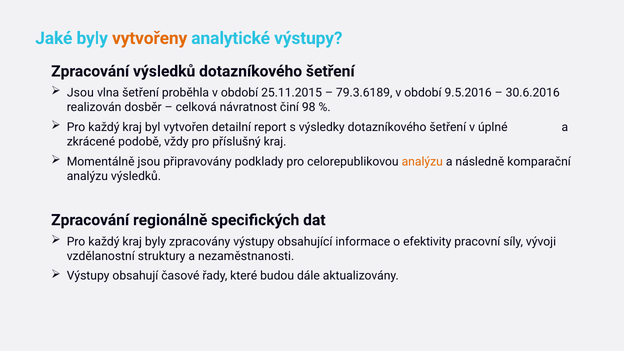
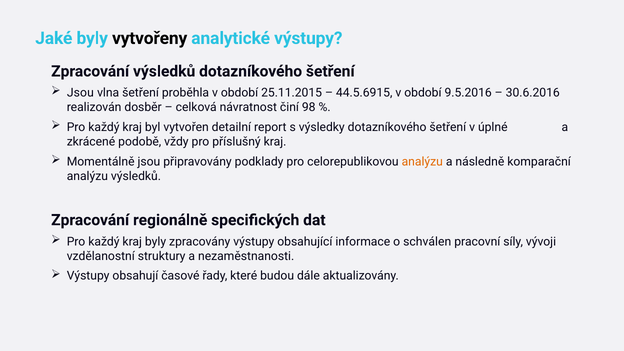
vytvořeny colour: orange -> black
79.3.6189: 79.3.6189 -> 44.5.6915
efektivity: efektivity -> schválen
